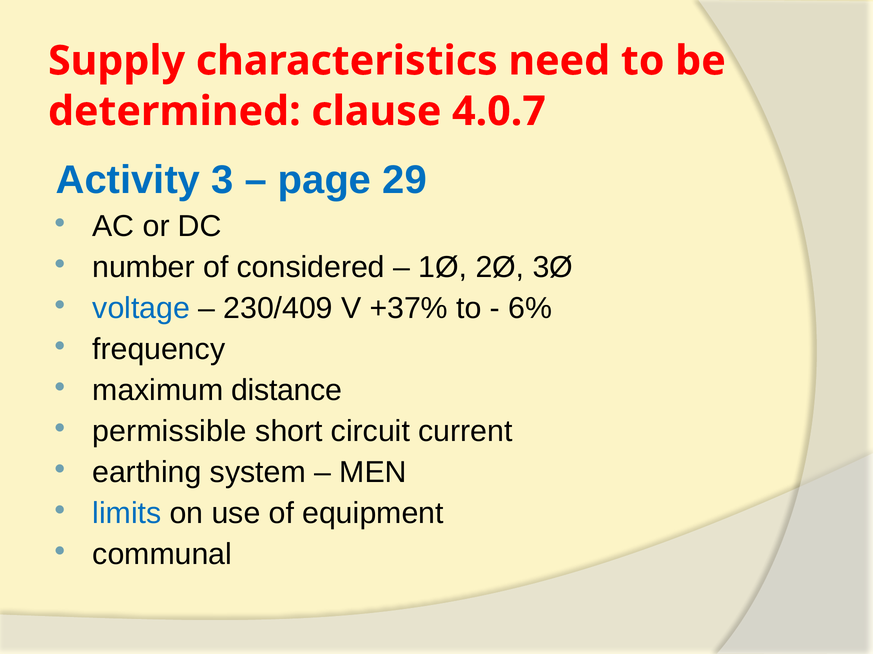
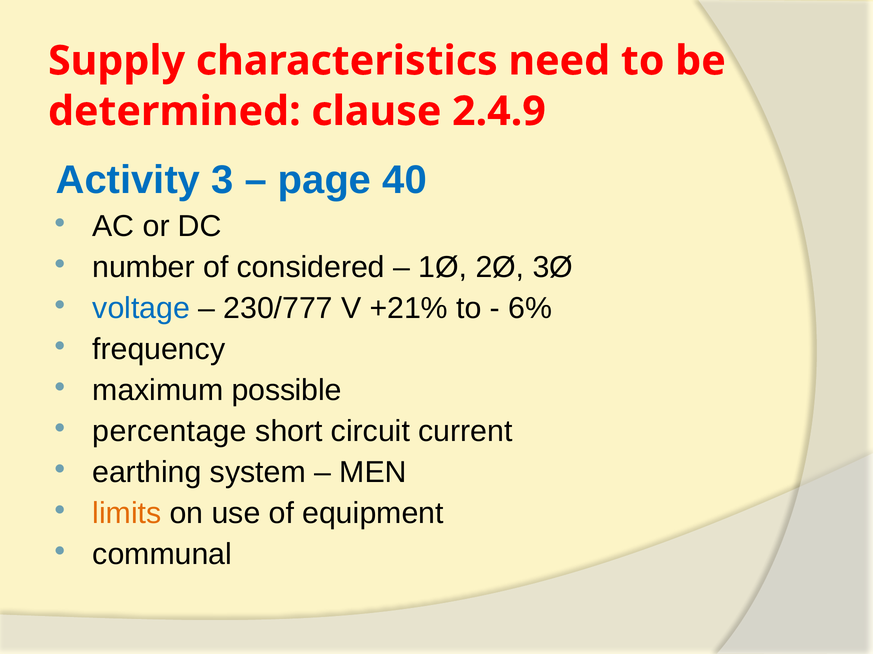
4.0.7: 4.0.7 -> 2.4.9
29: 29 -> 40
230/409: 230/409 -> 230/777
+37%: +37% -> +21%
distance: distance -> possible
permissible: permissible -> percentage
limits colour: blue -> orange
